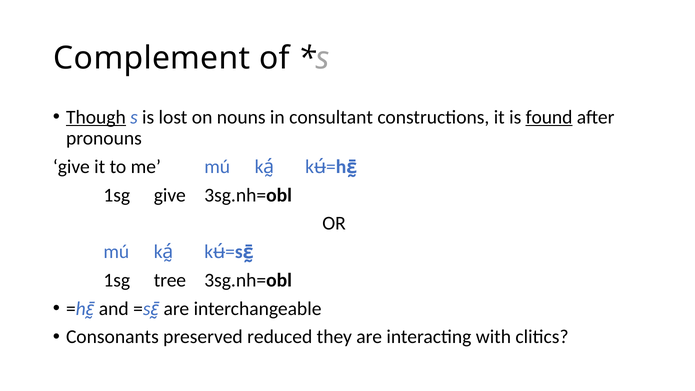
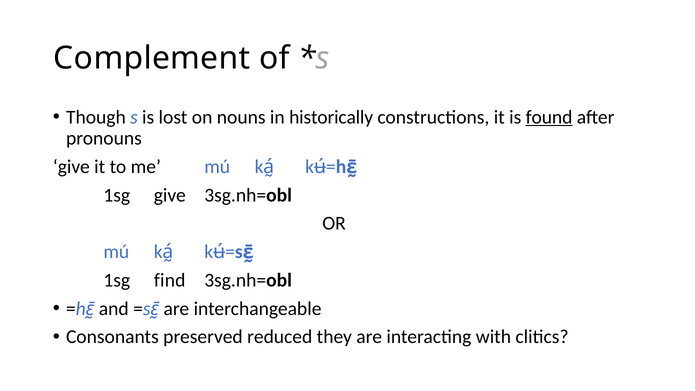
Though underline: present -> none
consultant: consultant -> historically
tree: tree -> find
